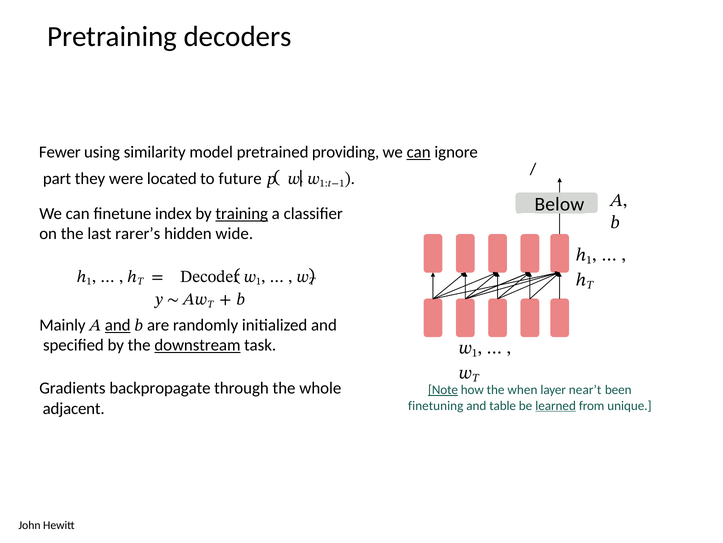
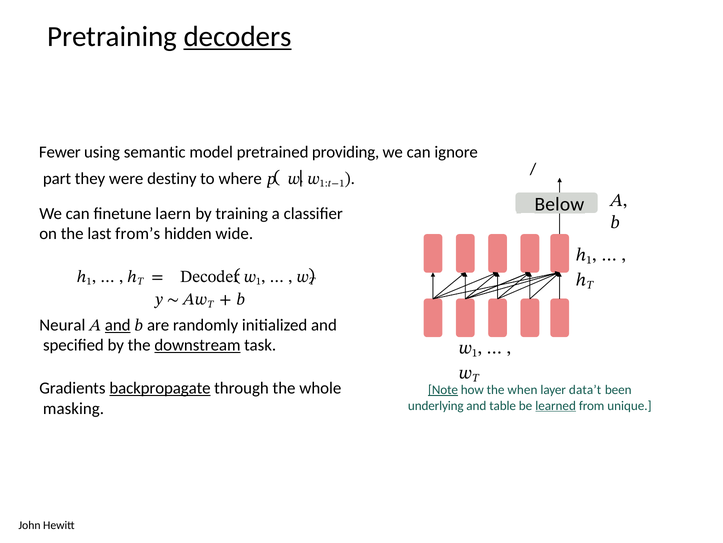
decoders underline: none -> present
similarity: similarity -> semantic
can at (419, 152) underline: present -> none
located: located -> destiny
future: future -> where
index: index -> laern
training underline: present -> none
rarer’s: rarer’s -> from’s
Mainly: Mainly -> Neural
backpropagate underline: none -> present
near’t: near’t -> data’t
finetuning: finetuning -> underlying
adjacent: adjacent -> masking
